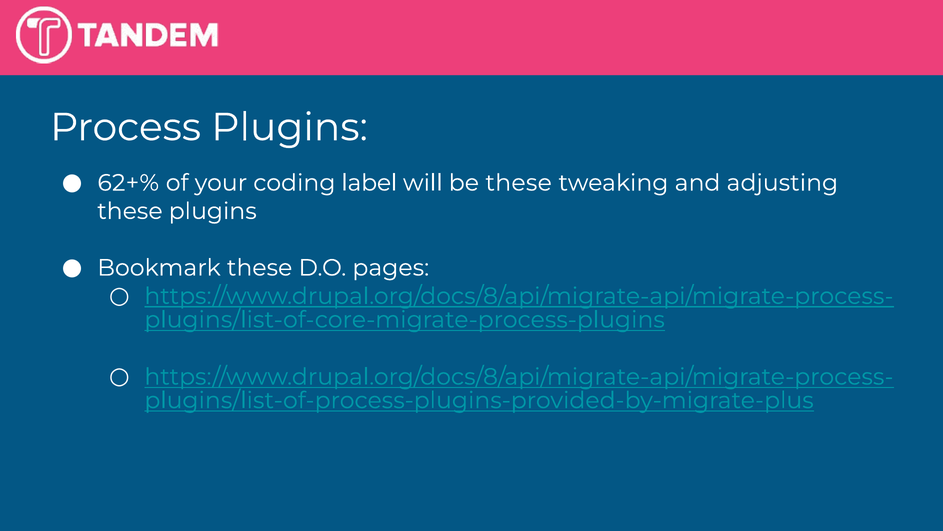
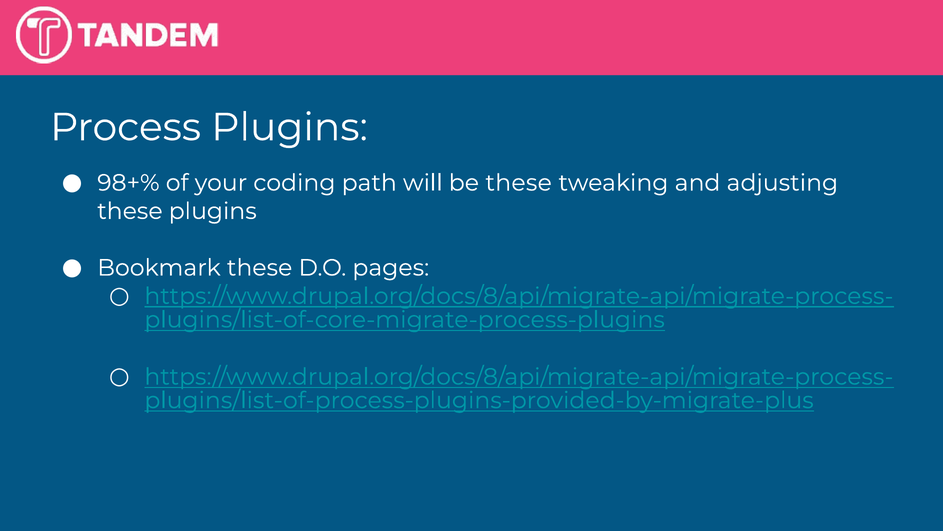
62+%: 62+% -> 98+%
label: label -> path
